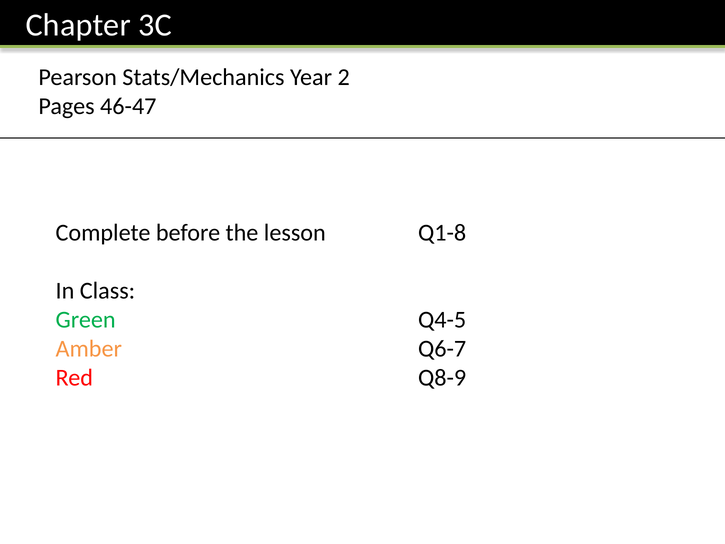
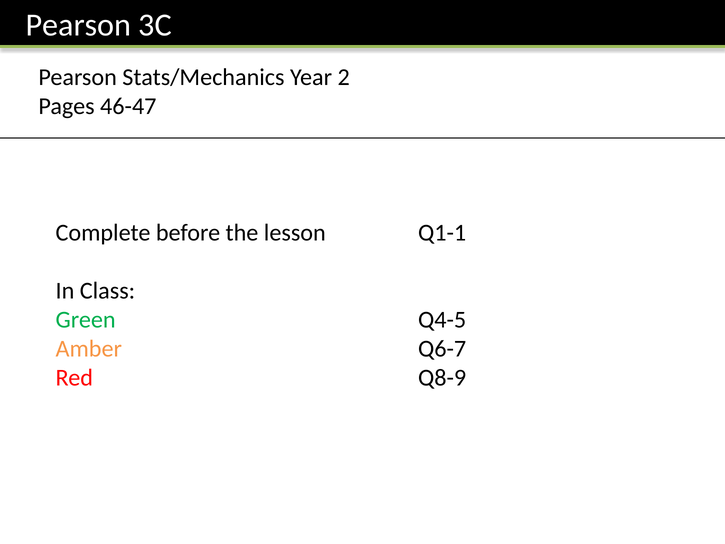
Chapter at (78, 25): Chapter -> Pearson
Q1-8: Q1-8 -> Q1-1
